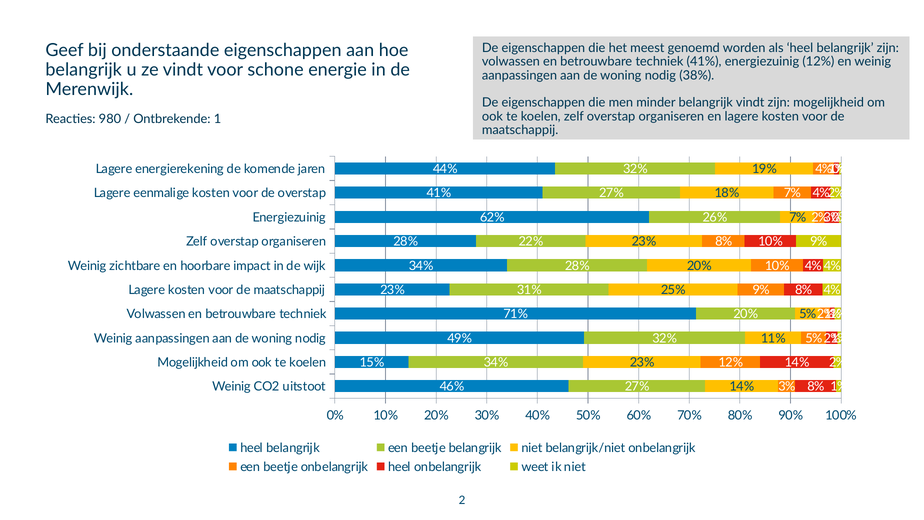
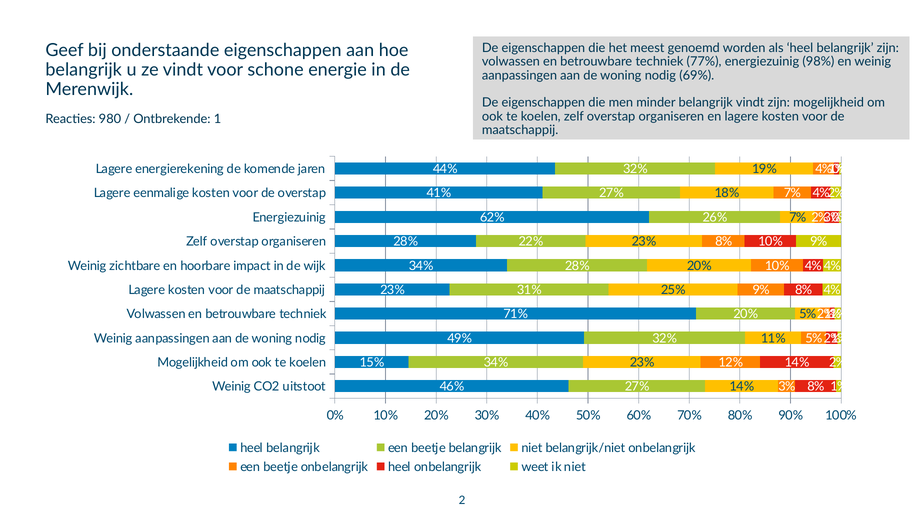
techniek 41%: 41% -> 77%
energiezuinig 12%: 12% -> 98%
38%: 38% -> 69%
